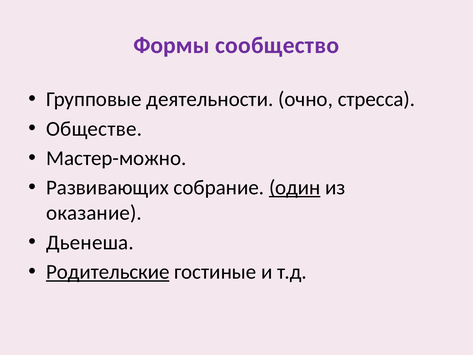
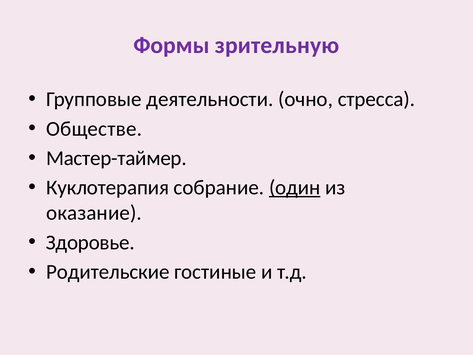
сообщество: сообщество -> зрительную
Мастер-можно: Мастер-можно -> Мастер-таймер
Развивающих: Развивающих -> Куклотерапия
Дьенеша: Дьенеша -> Здоровье
Родительские underline: present -> none
